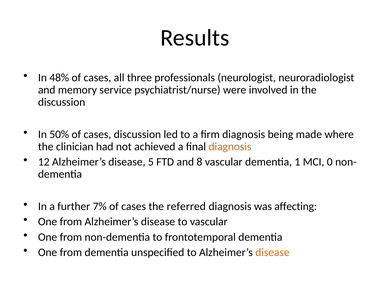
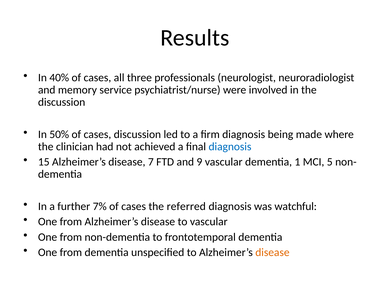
48%: 48% -> 40%
diagnosis at (230, 147) colour: orange -> blue
12: 12 -> 15
5: 5 -> 7
8: 8 -> 9
0: 0 -> 5
affecting: affecting -> watchful
